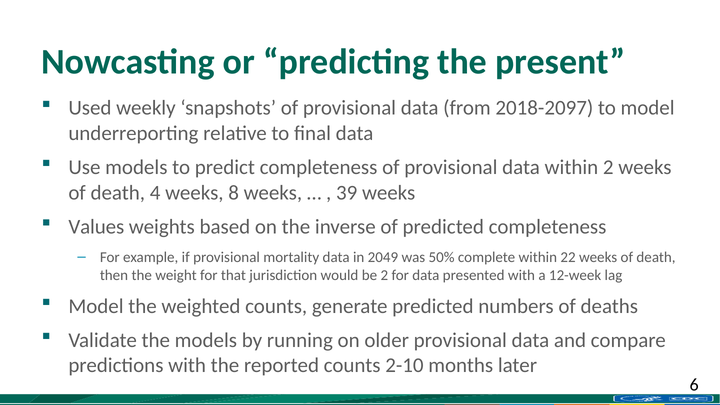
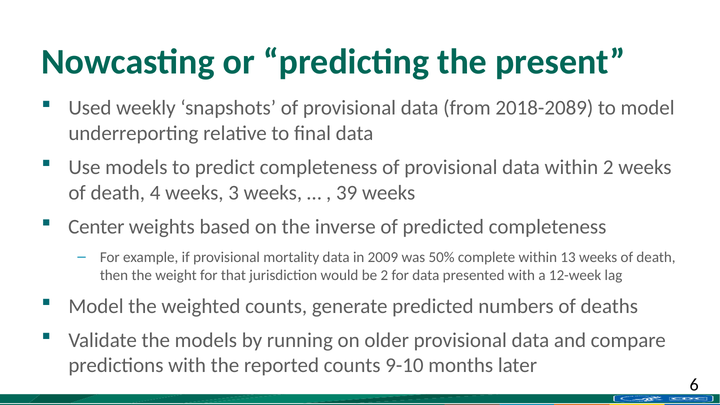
2018-2097: 2018-2097 -> 2018-2089
8: 8 -> 3
Values: Values -> Center
2049: 2049 -> 2009
22: 22 -> 13
2-10: 2-10 -> 9-10
